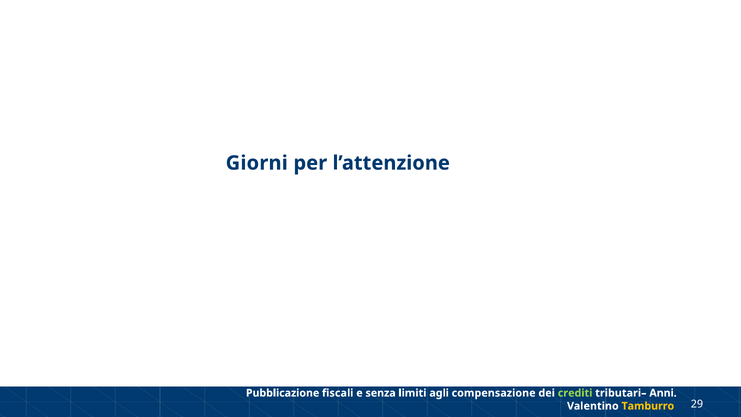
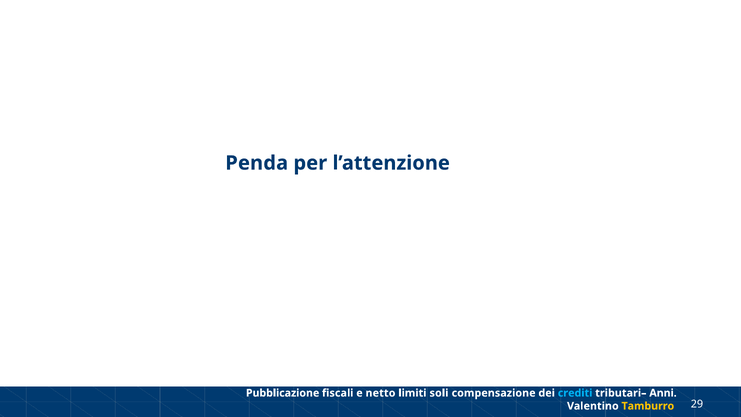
Giorni: Giorni -> Penda
senza: senza -> netto
agli: agli -> soli
crediti colour: light green -> light blue
